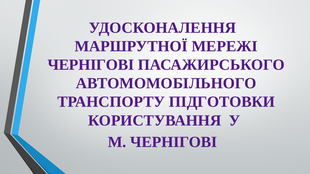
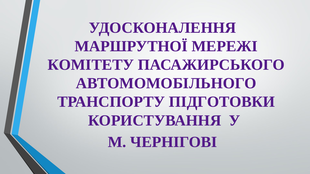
ЧЕРНІГОВІ at (91, 65): ЧЕРНІГОВІ -> КОМІТЕТУ
